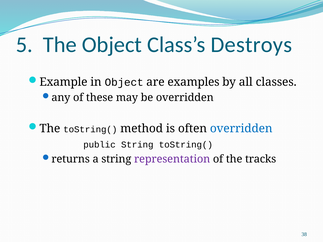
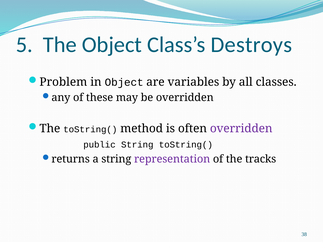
Example: Example -> Problem
examples: examples -> variables
overridden at (241, 129) colour: blue -> purple
